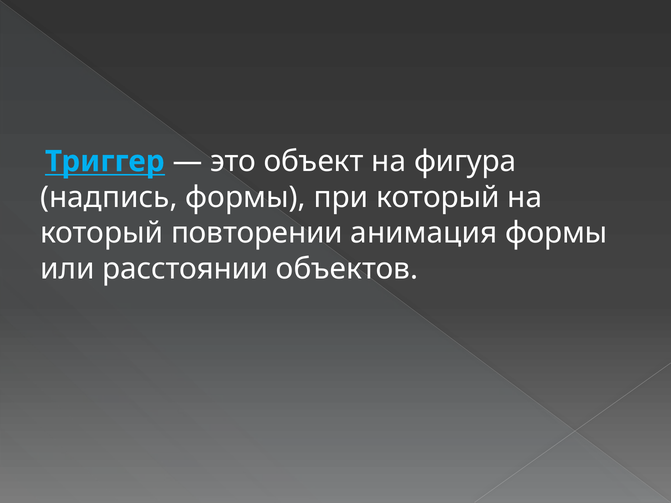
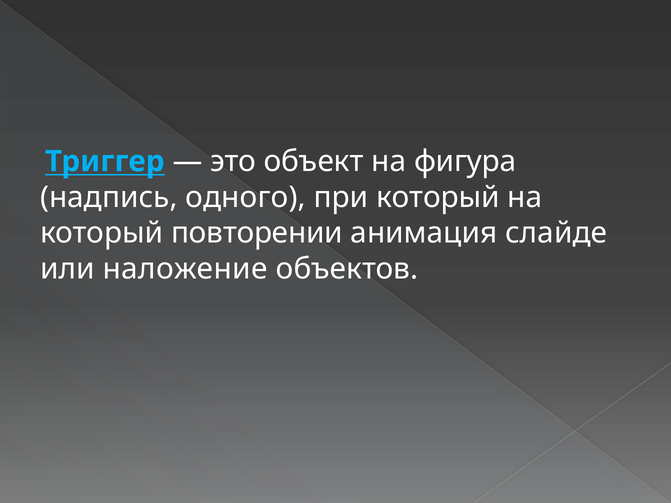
надпись формы: формы -> одного
анимация формы: формы -> слайде
расстоянии: расстоянии -> наложение
